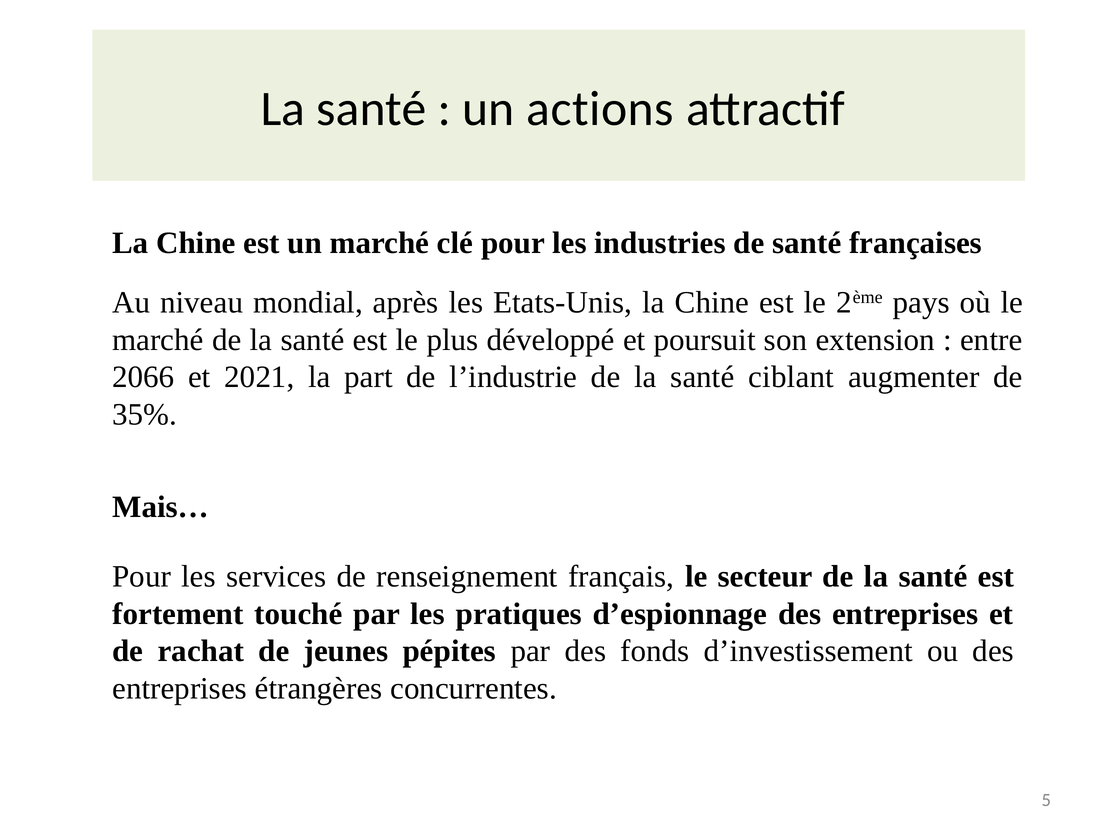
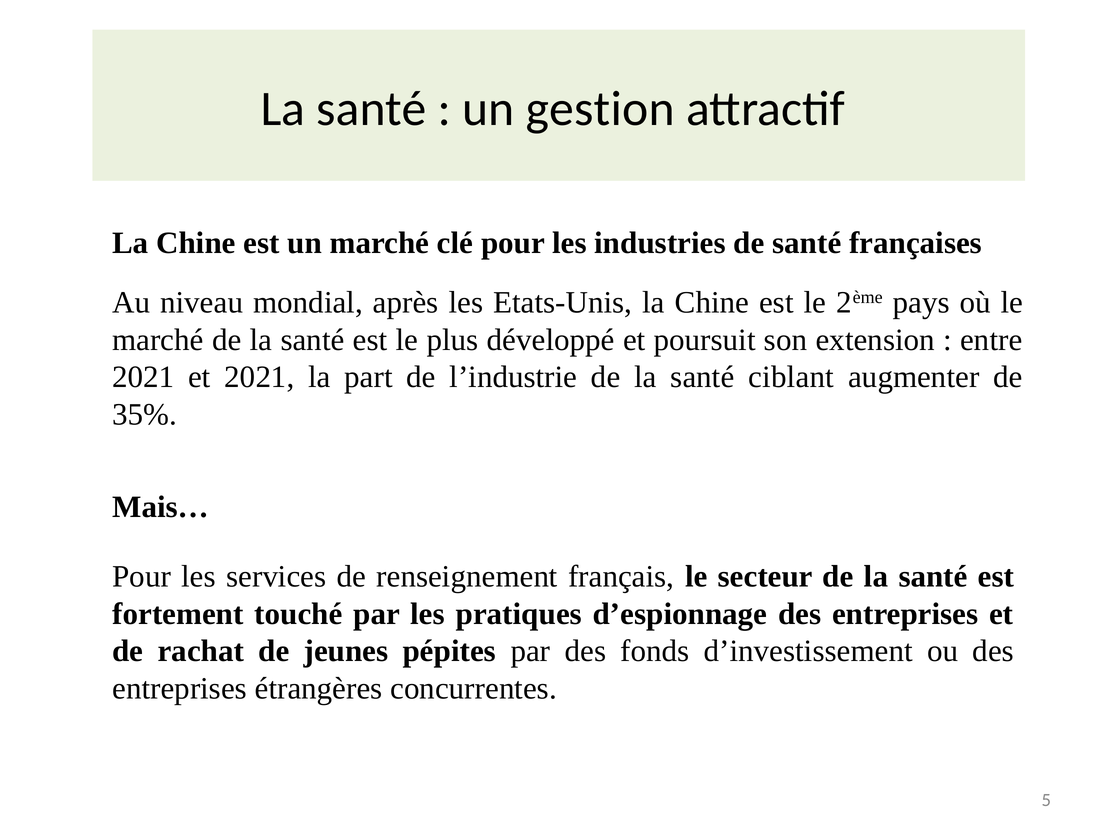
actions: actions -> gestion
2066 at (143, 377): 2066 -> 2021
